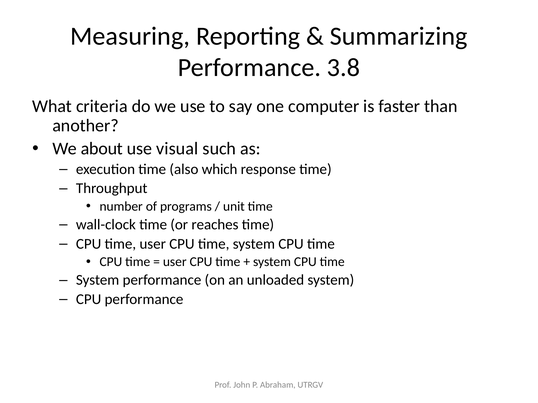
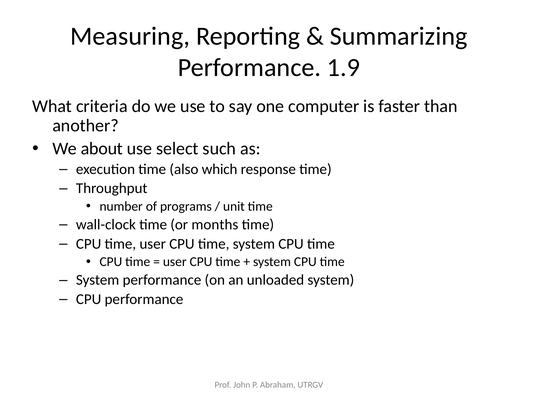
3.8: 3.8 -> 1.9
visual: visual -> select
reaches: reaches -> months
